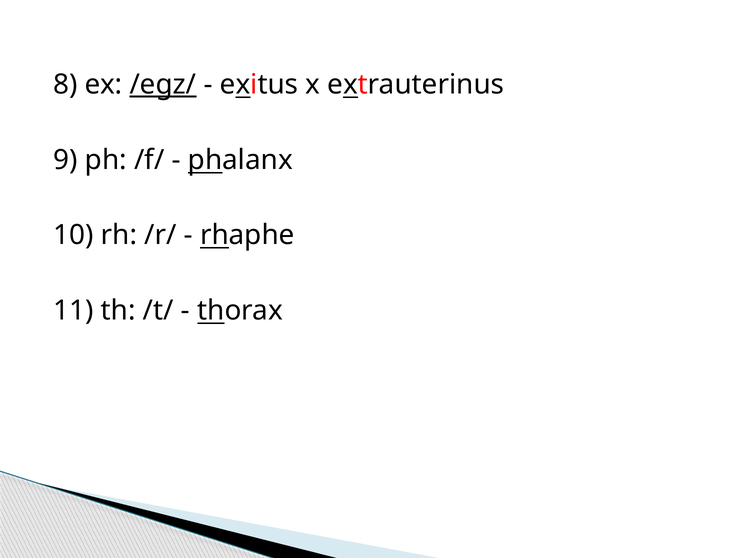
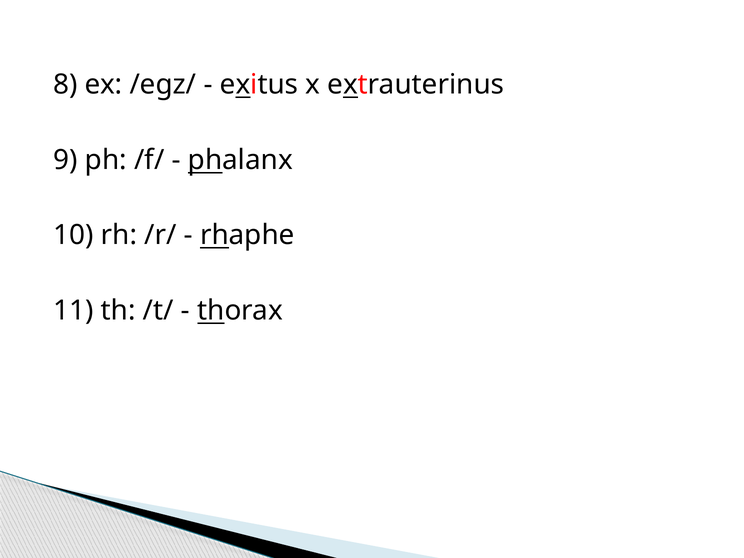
/egz/ underline: present -> none
